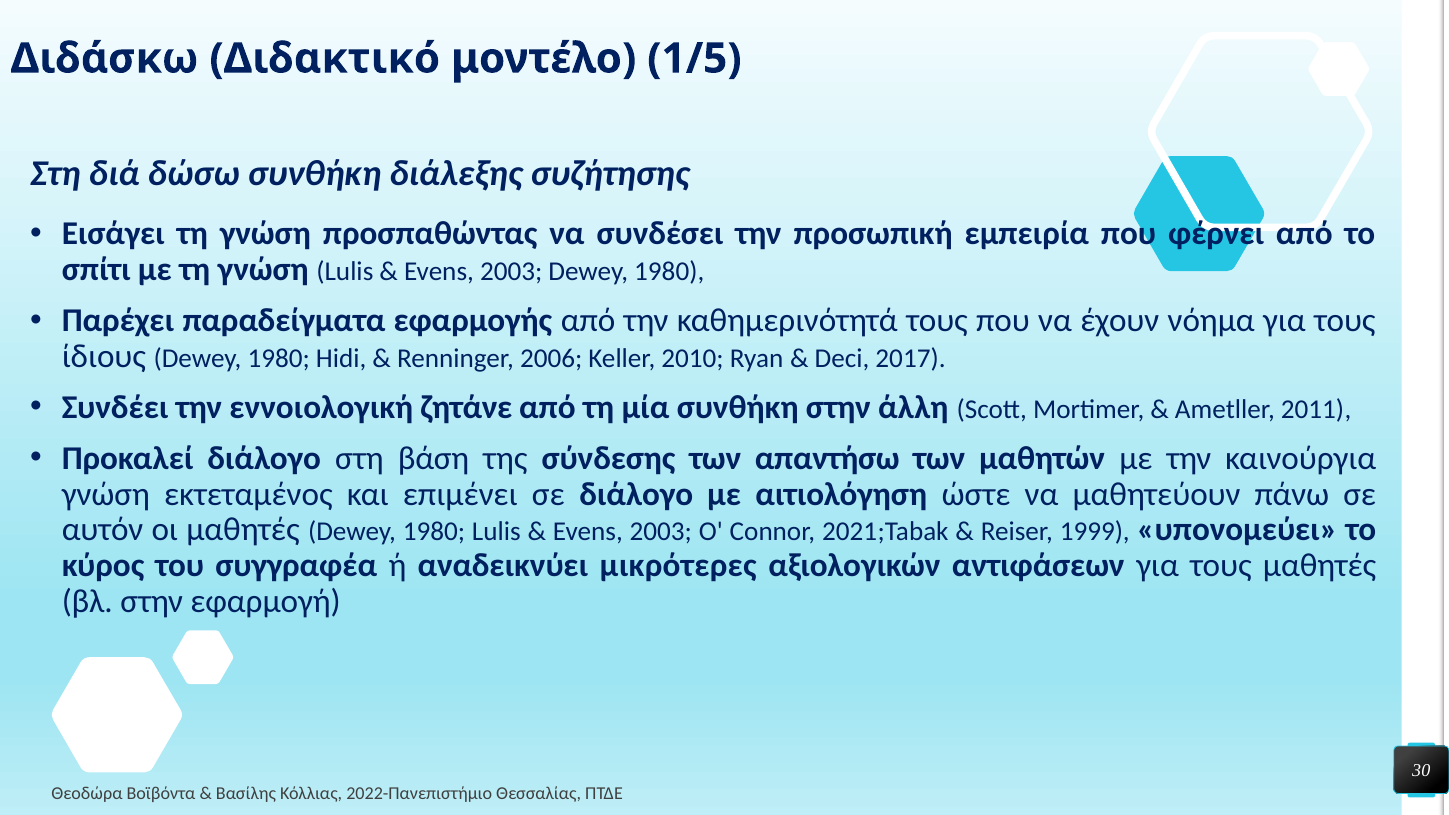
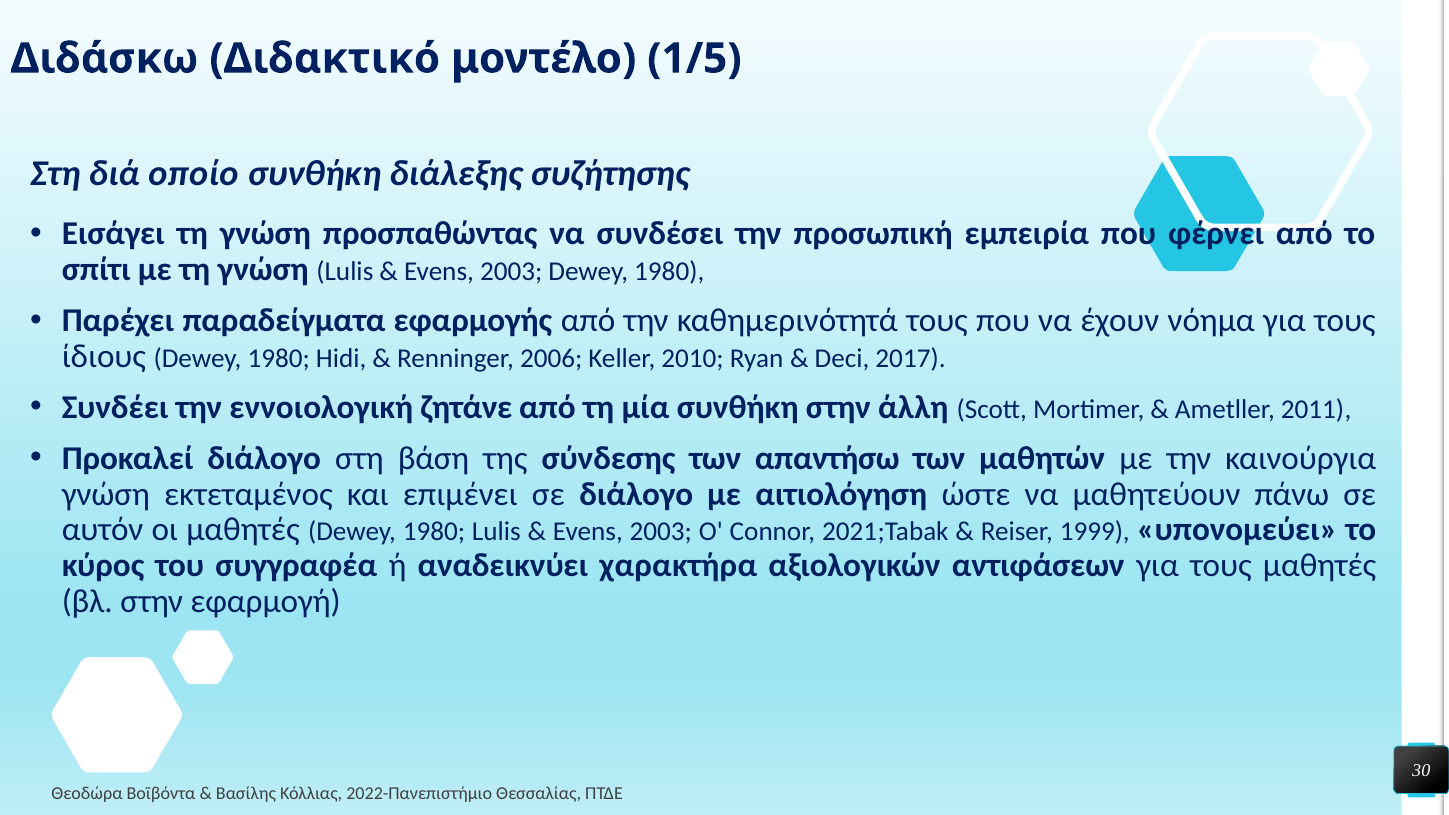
δώσω: δώσω -> οποίο
μικρότερες: μικρότερες -> χαρακτήρα
